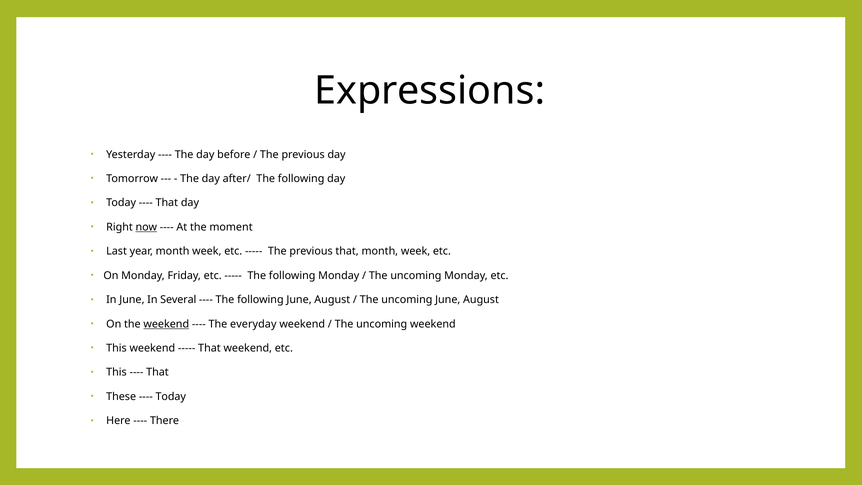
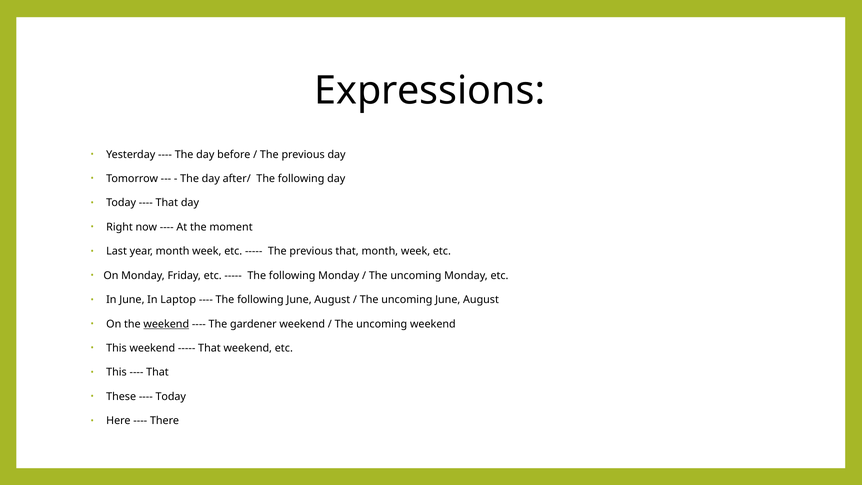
now underline: present -> none
Several: Several -> Laptop
everyday: everyday -> gardener
